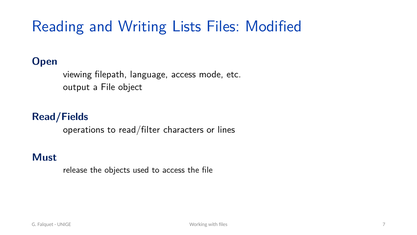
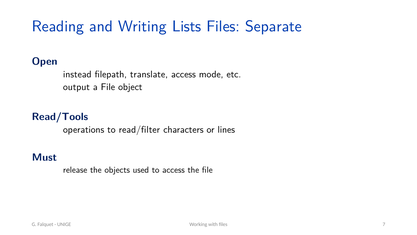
Modified: Modified -> Separate
viewing: viewing -> instead
language: language -> translate
Read/Fields: Read/Fields -> Read/Tools
